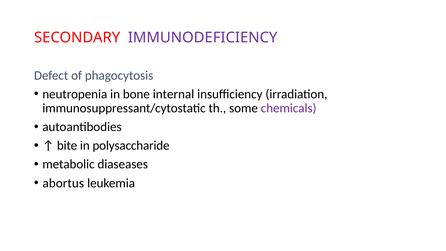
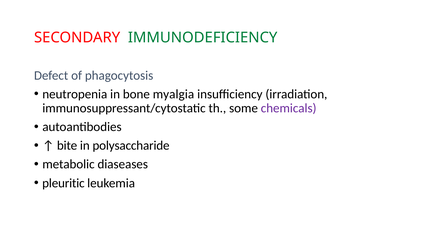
IMMUNODEFICIENCY colour: purple -> green
internal: internal -> myalgia
abortus: abortus -> pleuritic
